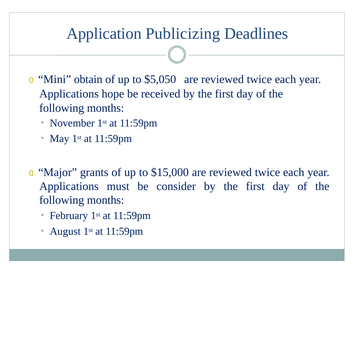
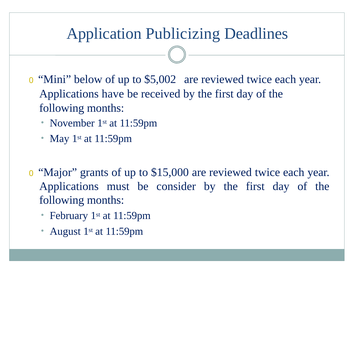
obtain: obtain -> below
$5,050: $5,050 -> $5,002
hope: hope -> have
